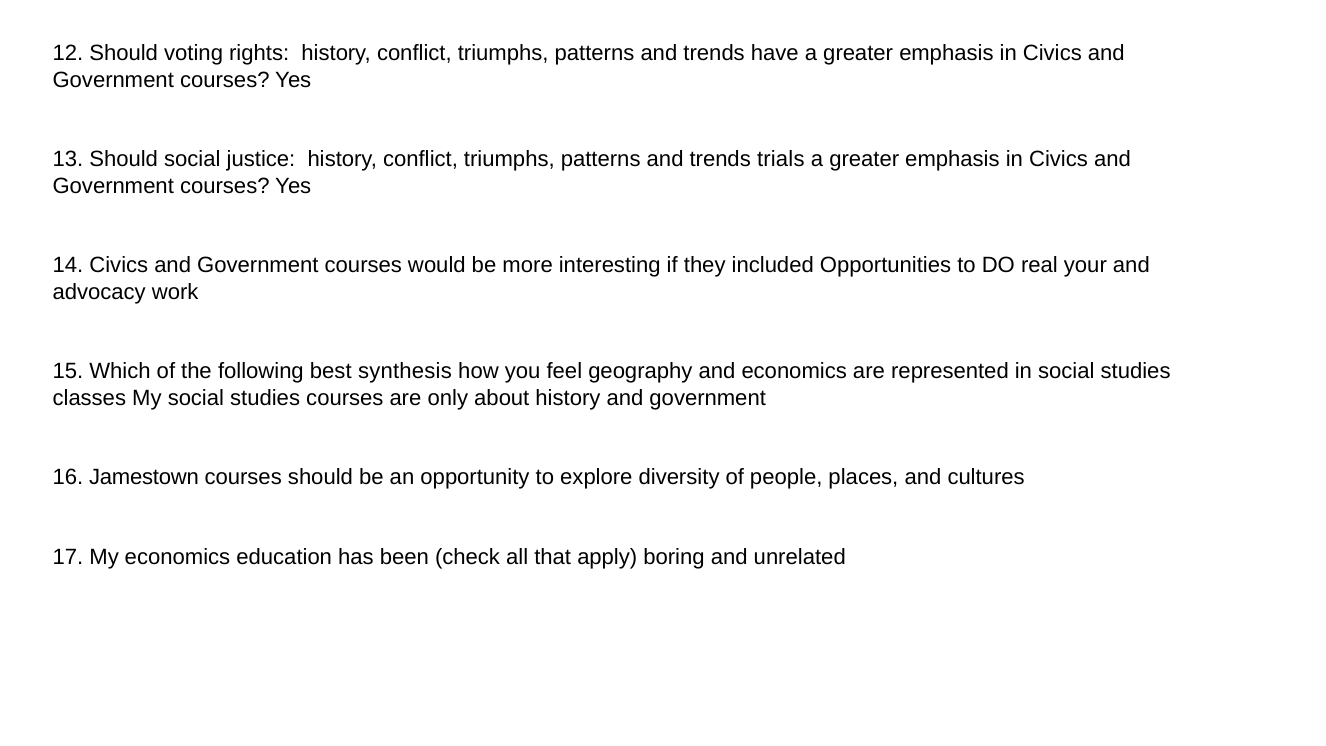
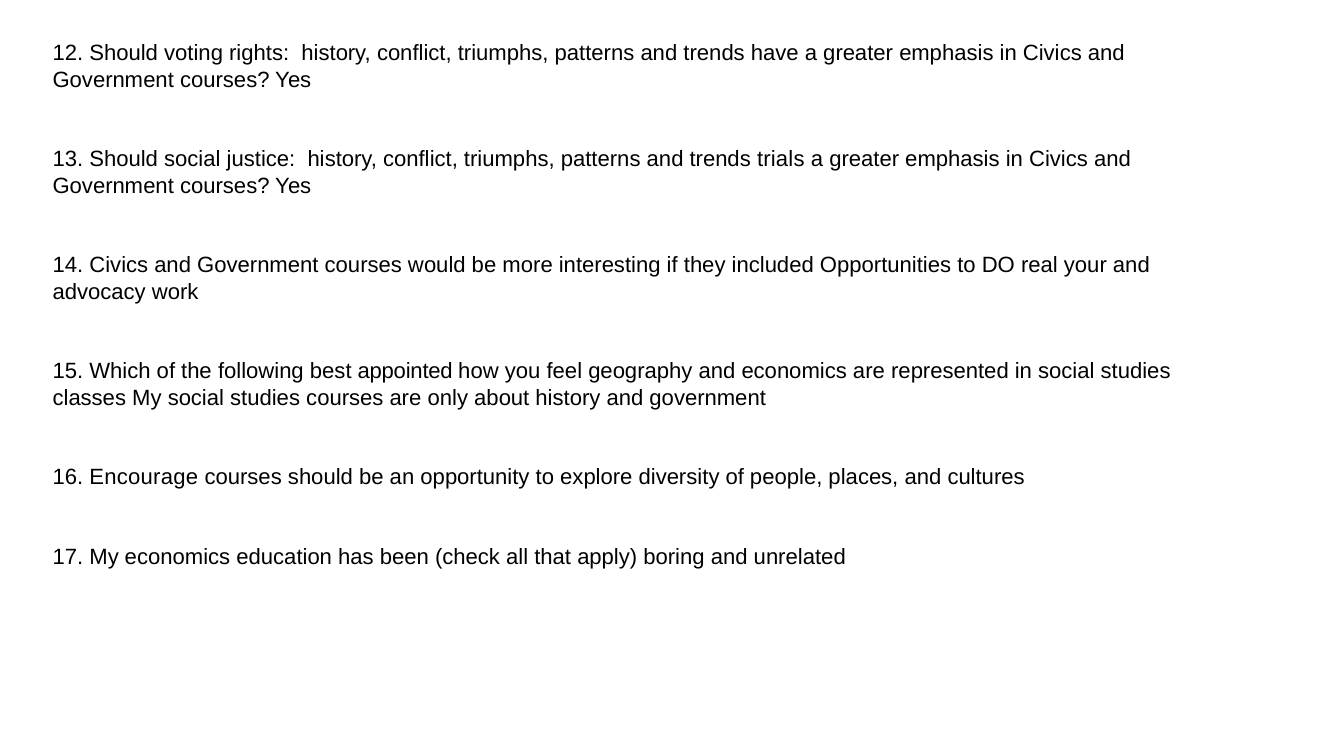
synthesis: synthesis -> appointed
Jamestown: Jamestown -> Encourage
